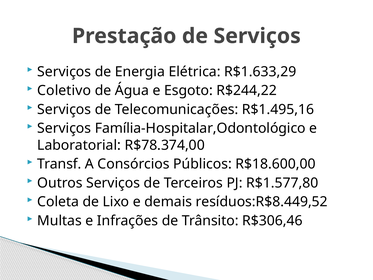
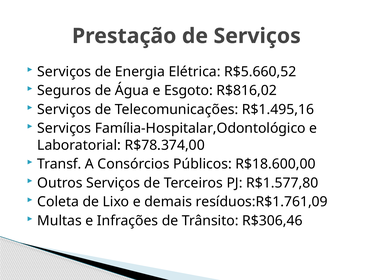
R$1.633,29: R$1.633,29 -> R$5.660,52
Coletivo: Coletivo -> Seguros
R$244,22: R$244,22 -> R$816,02
resíduos:R$8.449,52: resíduos:R$8.449,52 -> resíduos:R$1.761,09
